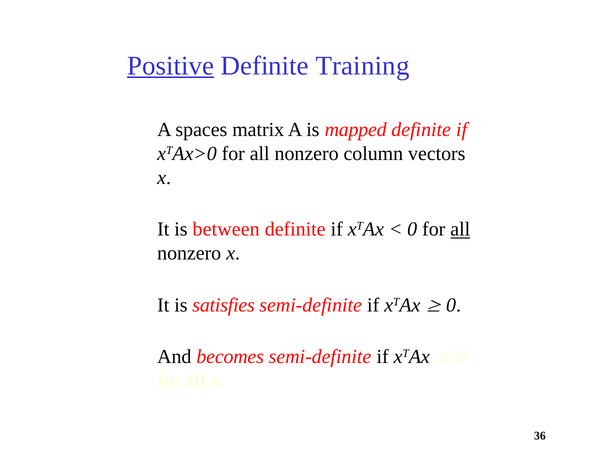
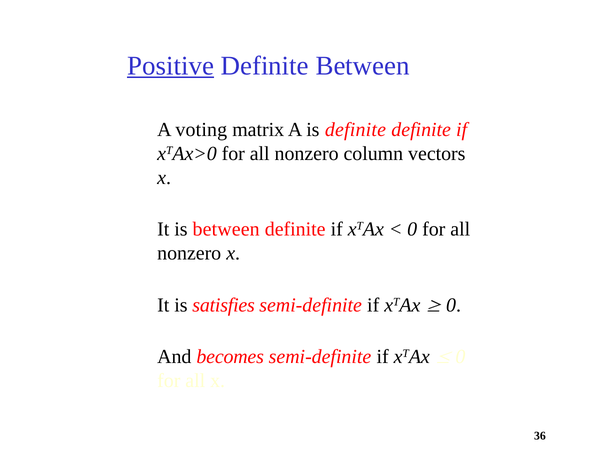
Definite Training: Training -> Between
spaces: spaces -> voting
is mapped: mapped -> definite
all at (460, 229) underline: present -> none
